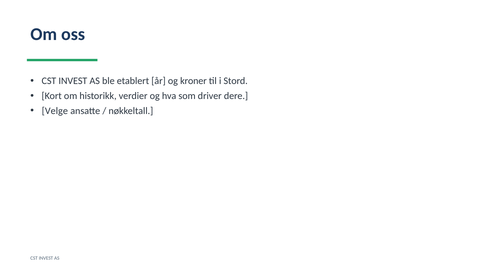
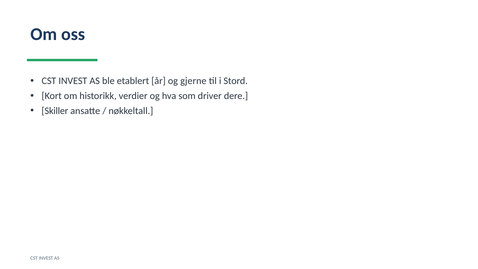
kroner: kroner -> gjerne
Velge: Velge -> Skiller
